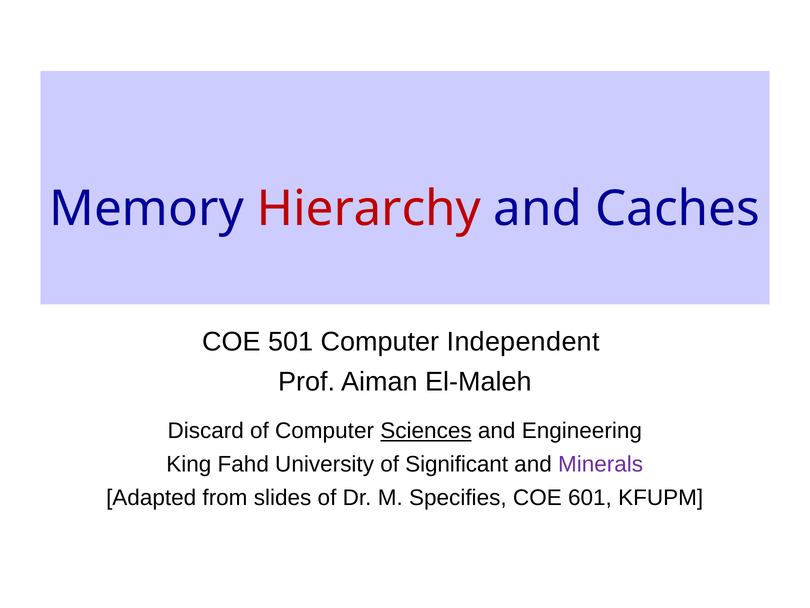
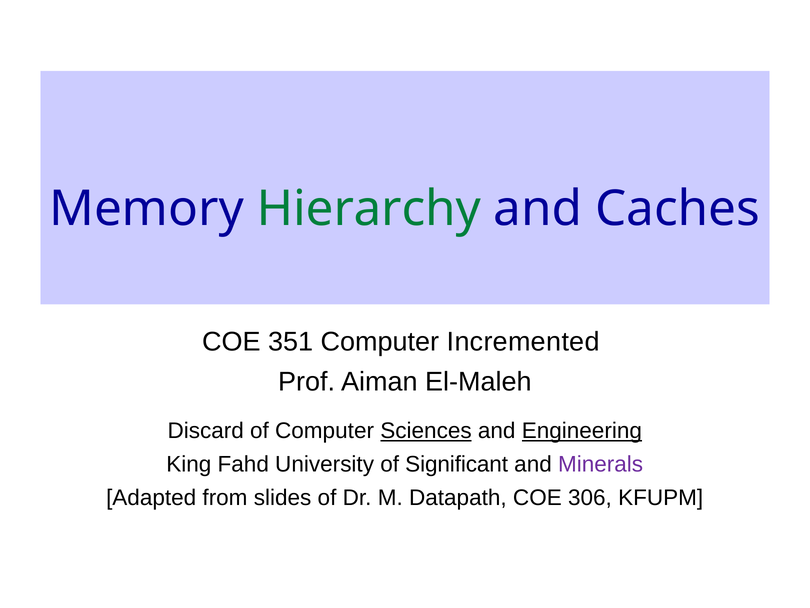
Hierarchy colour: red -> green
501: 501 -> 351
Independent: Independent -> Incremented
Engineering underline: none -> present
Specifies: Specifies -> Datapath
601: 601 -> 306
